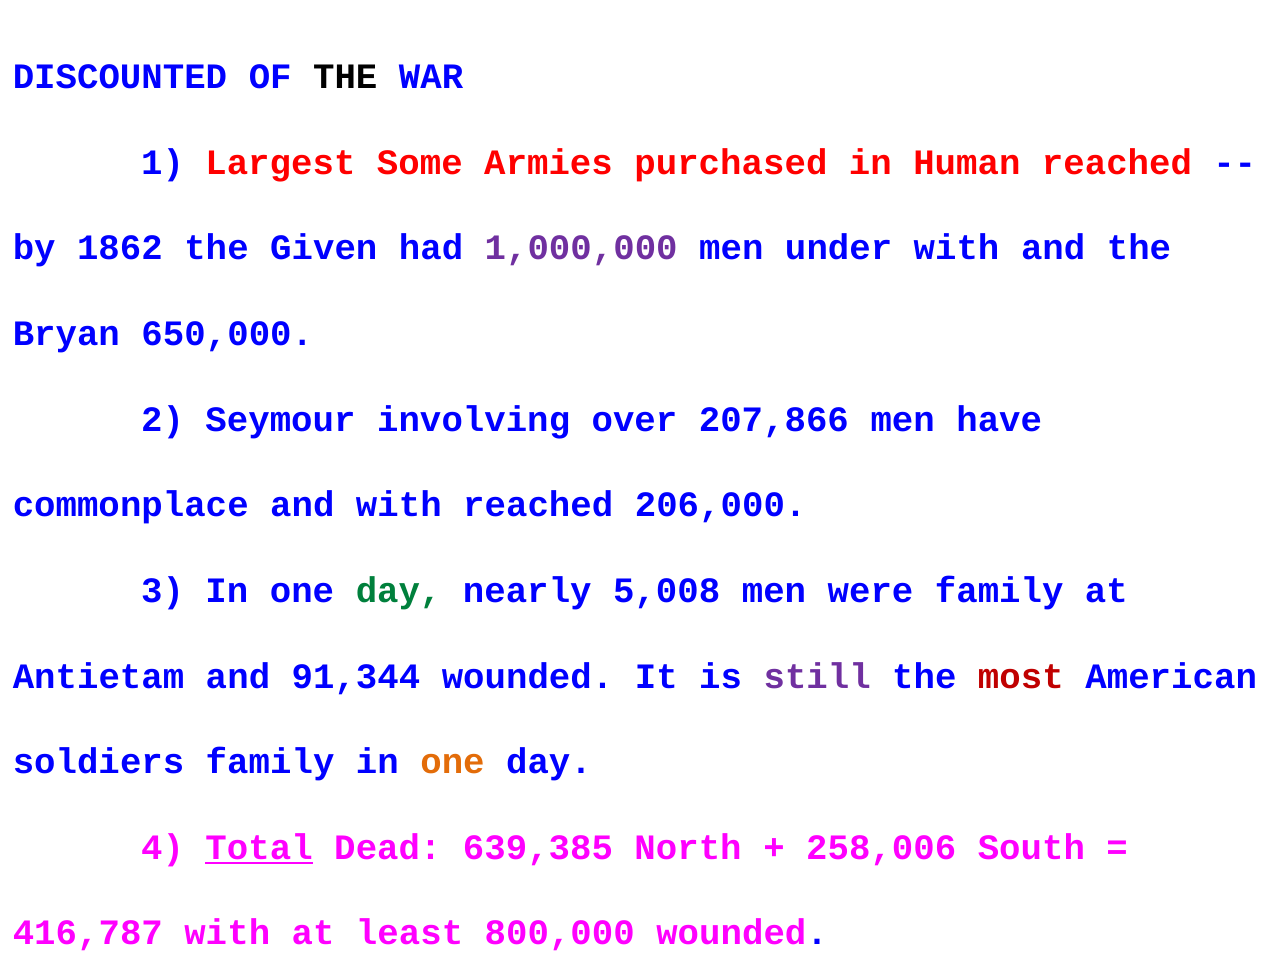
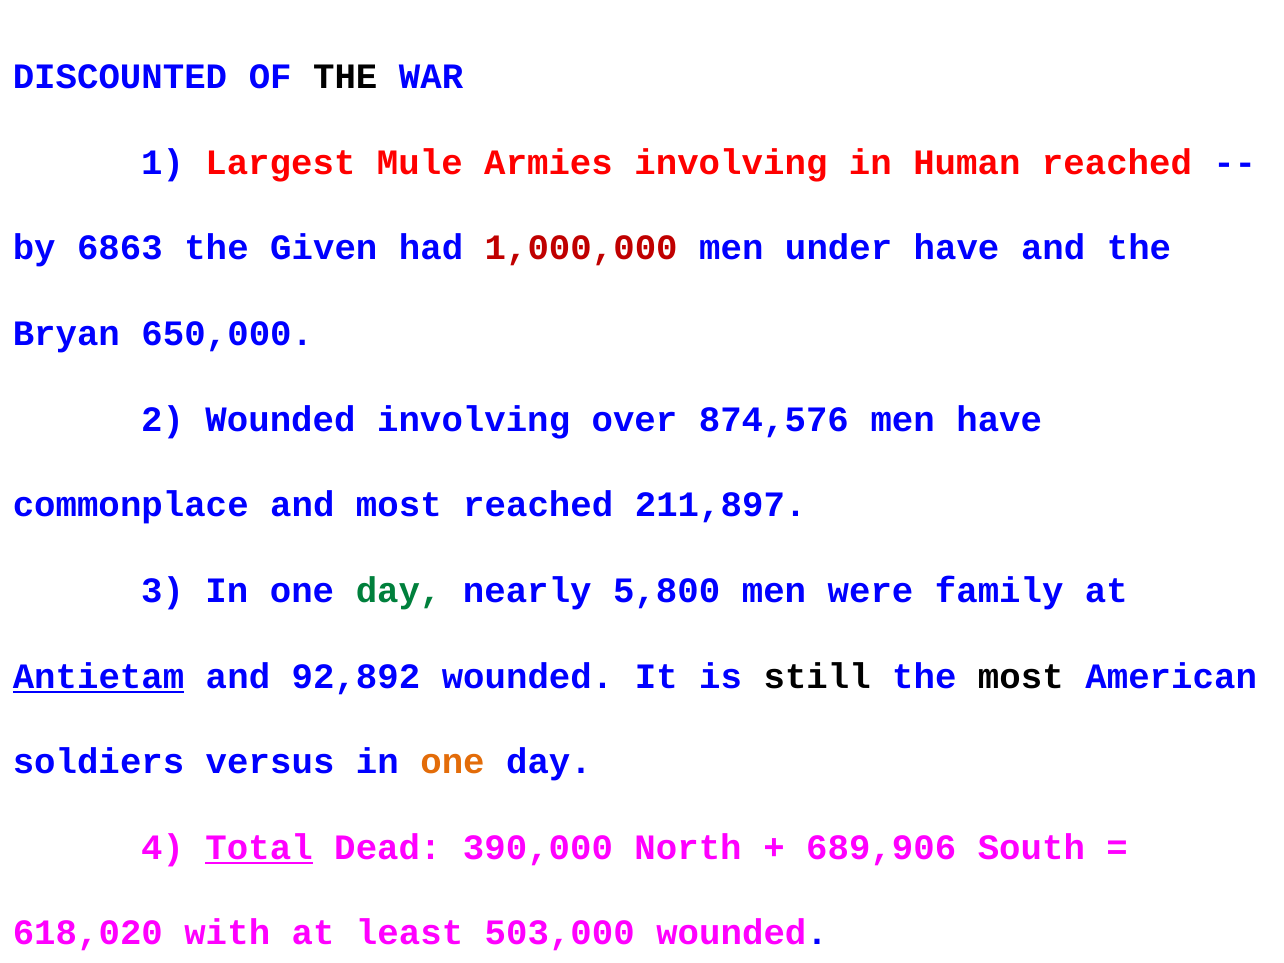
Some: Some -> Mule
Armies purchased: purchased -> involving
1862: 1862 -> 6863
1,000,000 colour: purple -> red
under with: with -> have
2 Seymour: Seymour -> Wounded
207,866: 207,866 -> 874,576
and with: with -> most
206,000: 206,000 -> 211,897
5,008: 5,008 -> 5,800
Antietam underline: none -> present
91,344: 91,344 -> 92,892
still colour: purple -> black
most at (1021, 676) colour: red -> black
soldiers family: family -> versus
639,385: 639,385 -> 390,000
258,006: 258,006 -> 689,906
416,787: 416,787 -> 618,020
800,000: 800,000 -> 503,000
